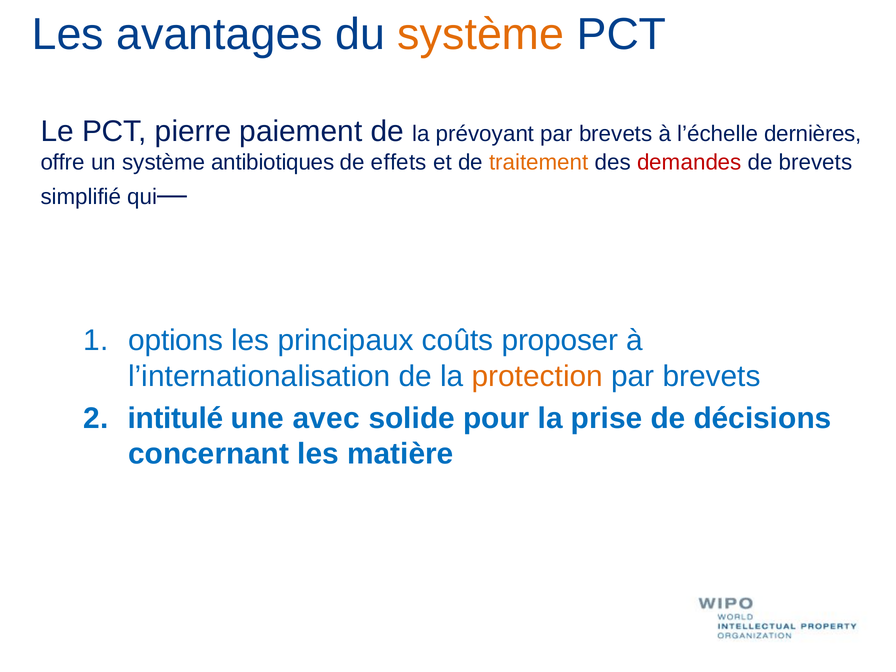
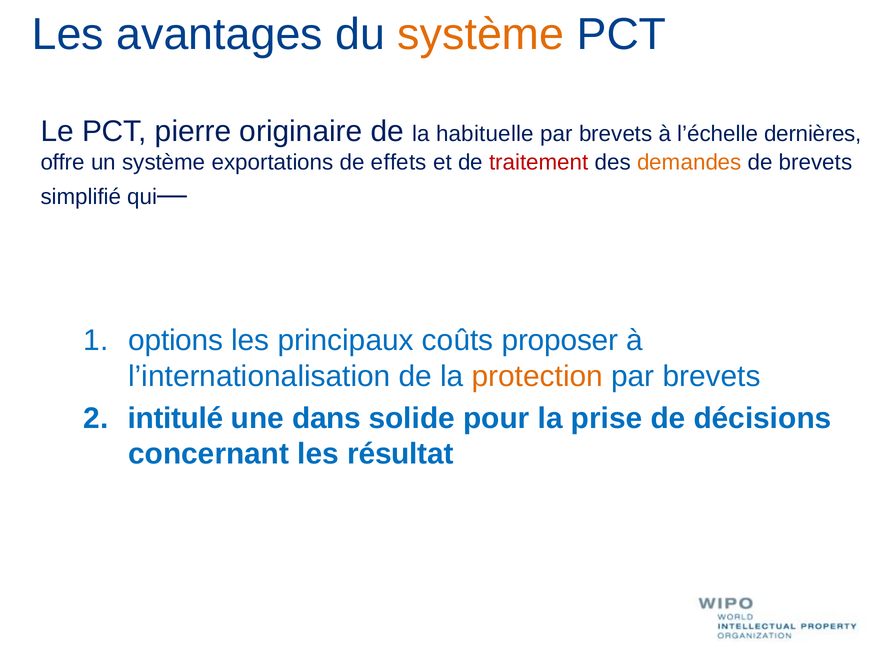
paiement: paiement -> originaire
prévoyant: prévoyant -> habituelle
antibiotiques: antibiotiques -> exportations
traitement colour: orange -> red
demandes colour: red -> orange
avec: avec -> dans
matière: matière -> résultat
